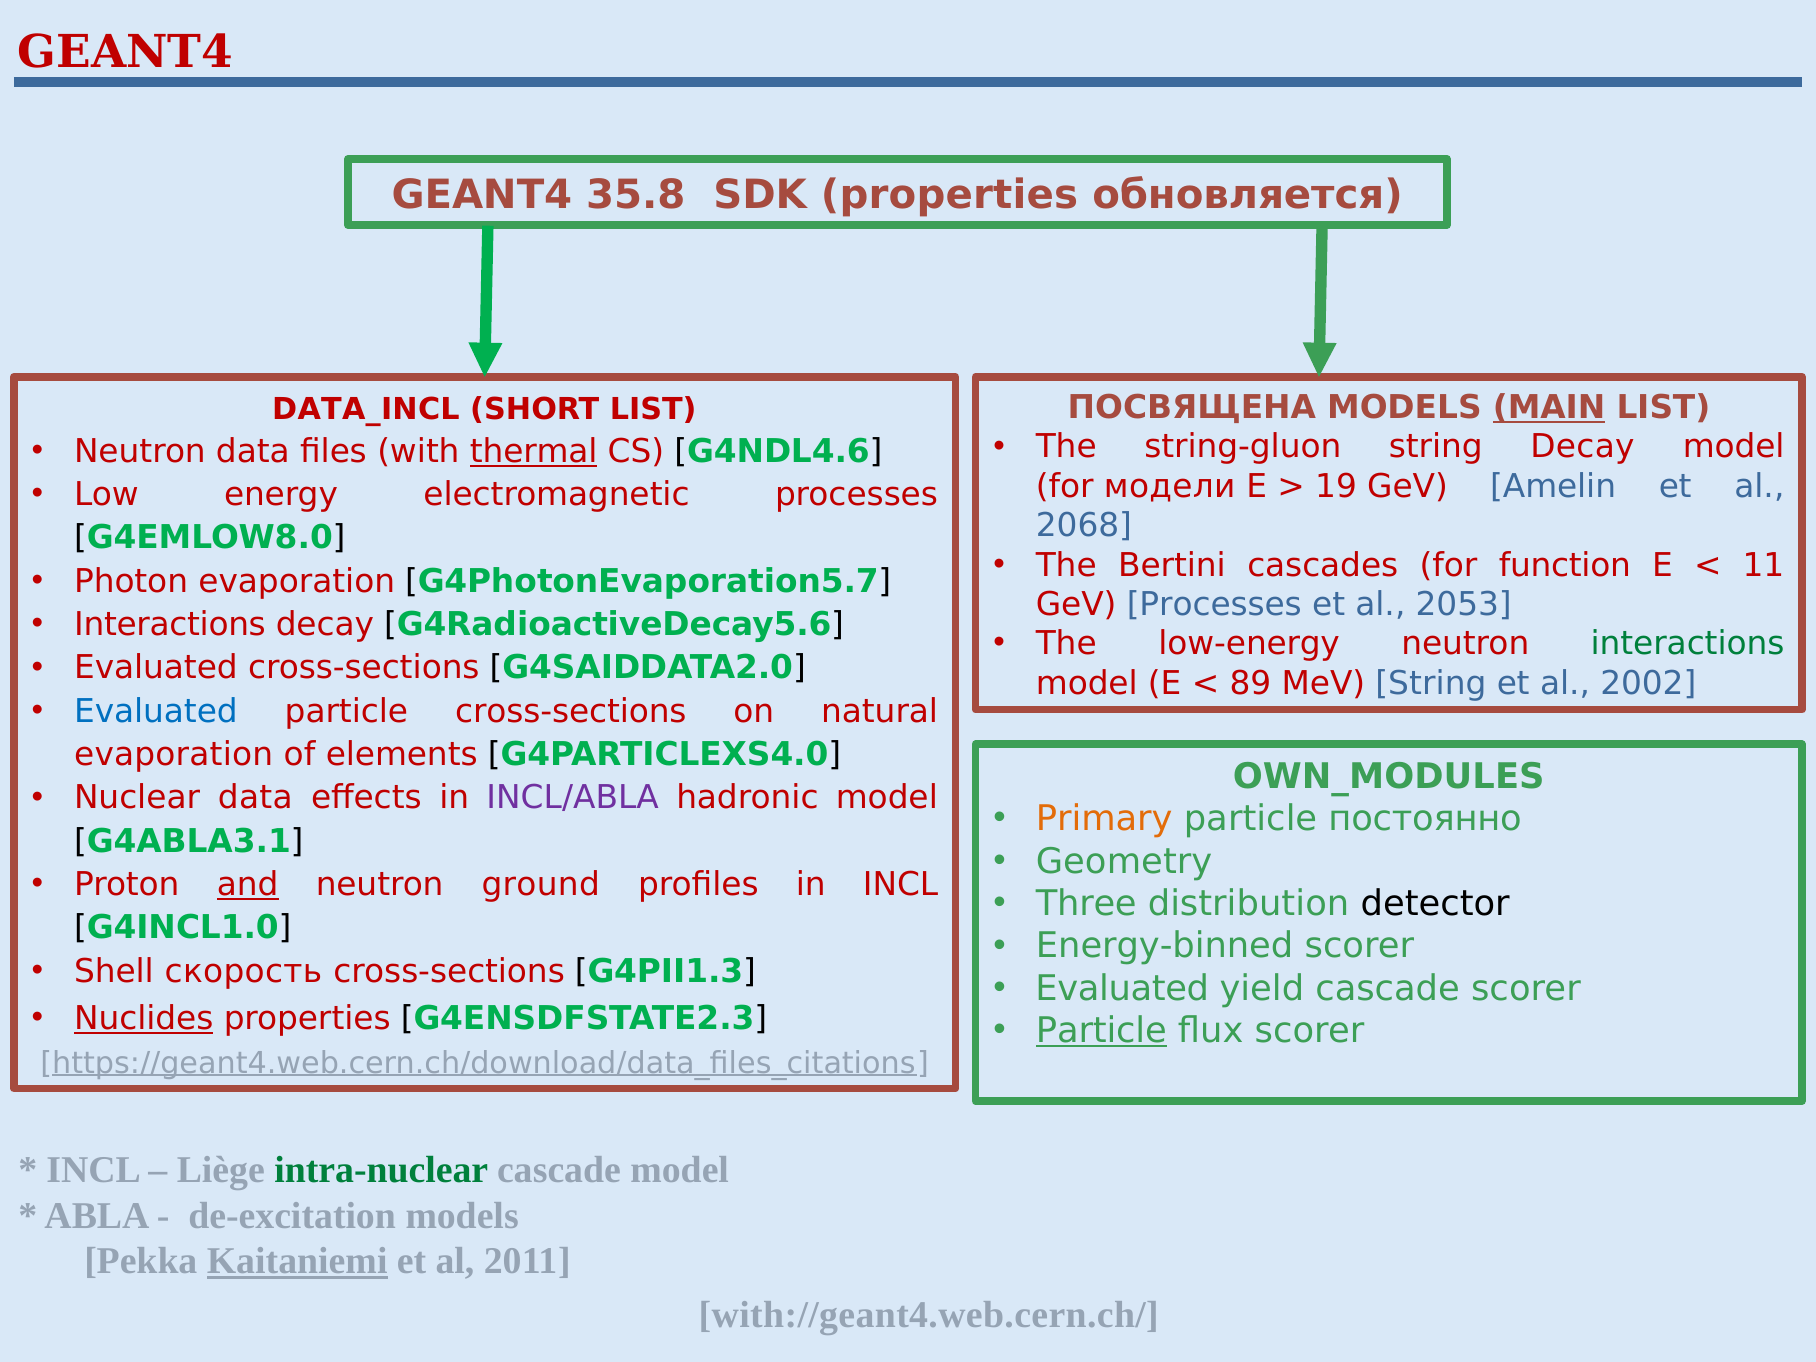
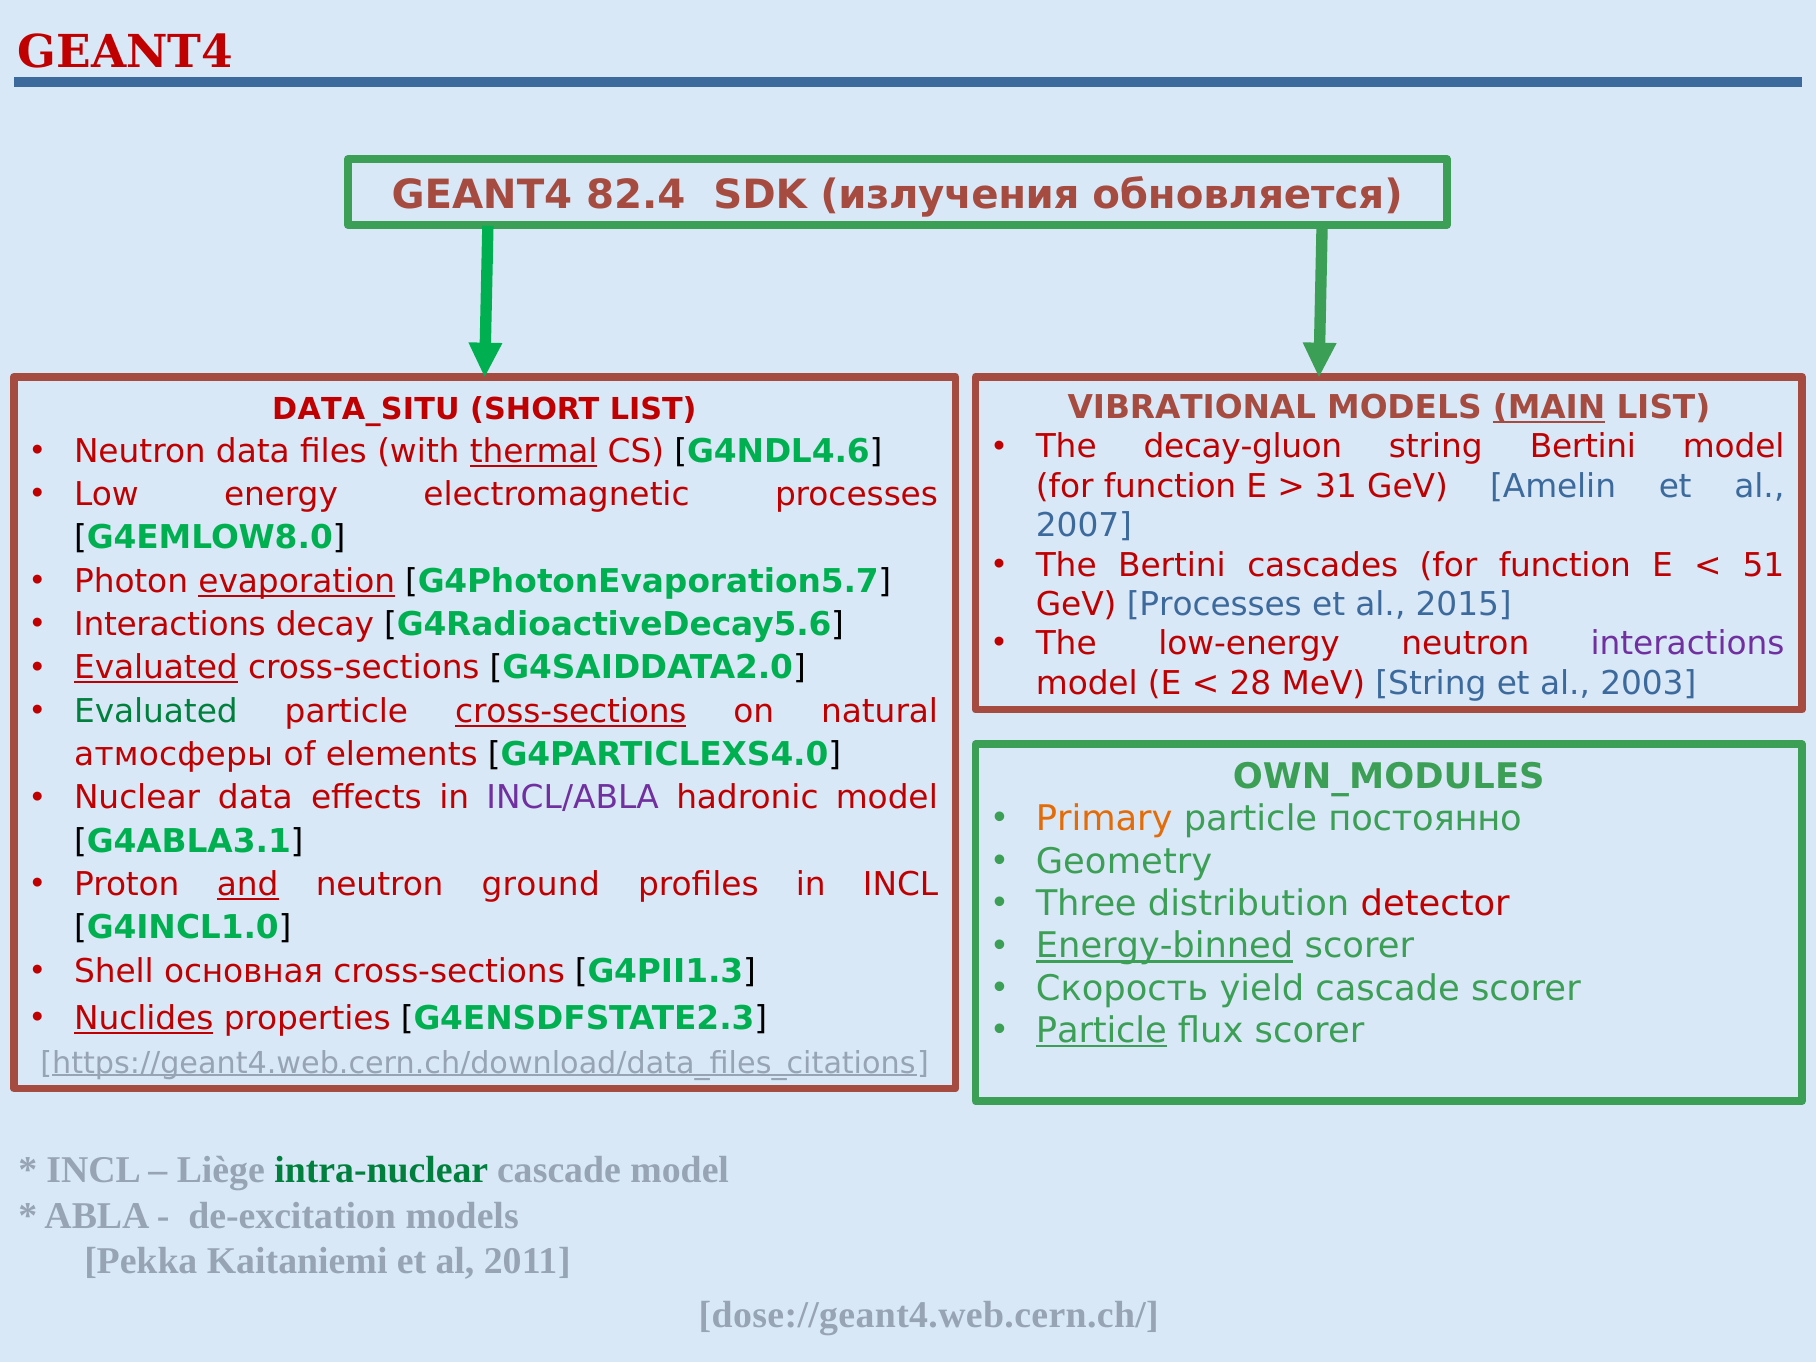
35.8: 35.8 -> 82.4
SDK properties: properties -> излучения
ПОСВЯЩЕНА: ПОСВЯЩЕНА -> VIBRATIONAL
DATA_INCL: DATA_INCL -> DATA_SITU
string-gluon: string-gluon -> decay-gluon
string Decay: Decay -> Bertini
модели at (1170, 486): модели -> function
19: 19 -> 31
2068: 2068 -> 2007
11: 11 -> 51
evaporation at (297, 581) underline: none -> present
2053: 2053 -> 2015
interactions at (1687, 644) colour: green -> purple
Evaluated at (156, 668) underline: none -> present
89: 89 -> 28
2002: 2002 -> 2003
Evaluated at (156, 711) colour: blue -> green
cross-sections at (571, 711) underline: none -> present
evaporation at (174, 755): evaporation -> атмосферы
detector colour: black -> red
Energy-binned underline: none -> present
скорость: скорость -> основная
Evaluated at (1122, 989): Evaluated -> Скорость
Kaitaniemi underline: present -> none
with://geant4.web.cern.ch/: with://geant4.web.cern.ch/ -> dose://geant4.web.cern.ch/
